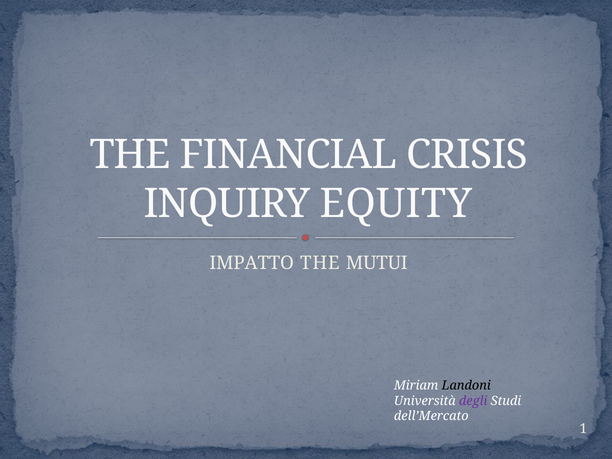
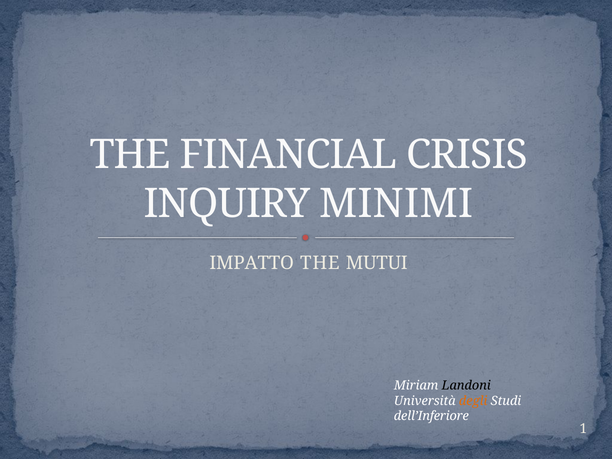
EQUITY: EQUITY -> MINIMI
degli colour: purple -> orange
dell’Mercato: dell’Mercato -> dell’Inferiore
